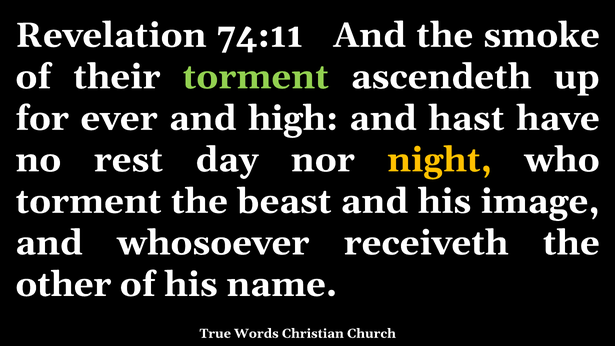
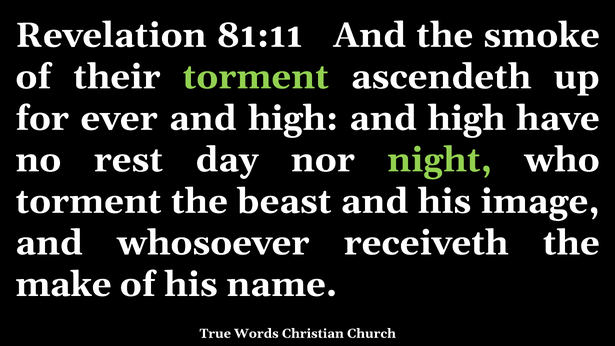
74:11: 74:11 -> 81:11
hast at (466, 118): hast -> high
night colour: yellow -> light green
other: other -> make
